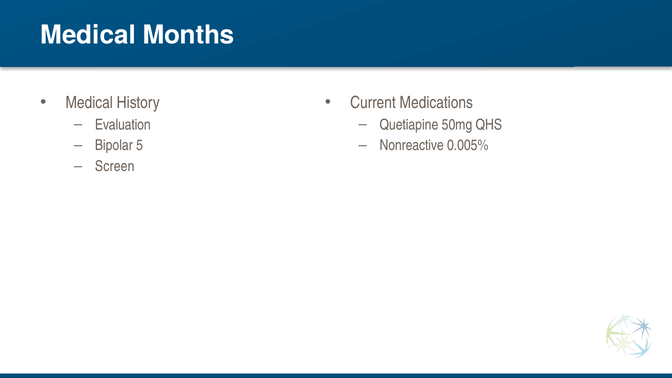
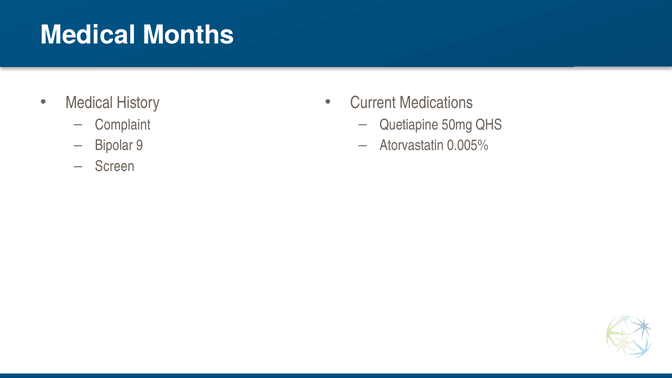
Evaluation: Evaluation -> Complaint
Nonreactive: Nonreactive -> Atorvastatin
5: 5 -> 9
